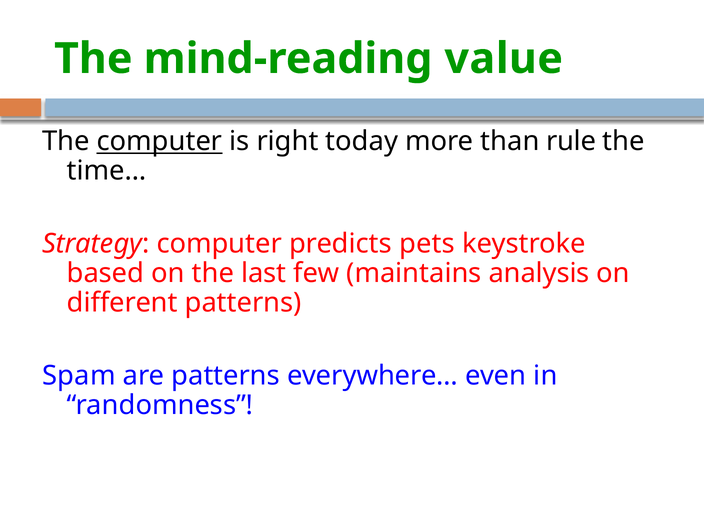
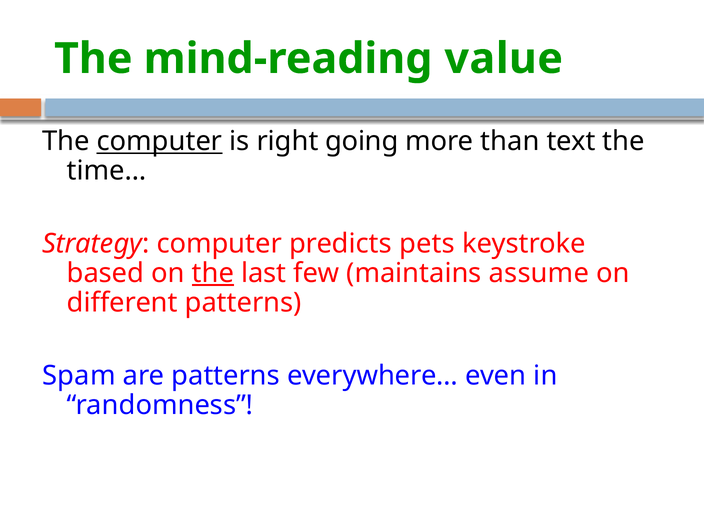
today: today -> going
rule: rule -> text
the at (213, 273) underline: none -> present
analysis: analysis -> assume
